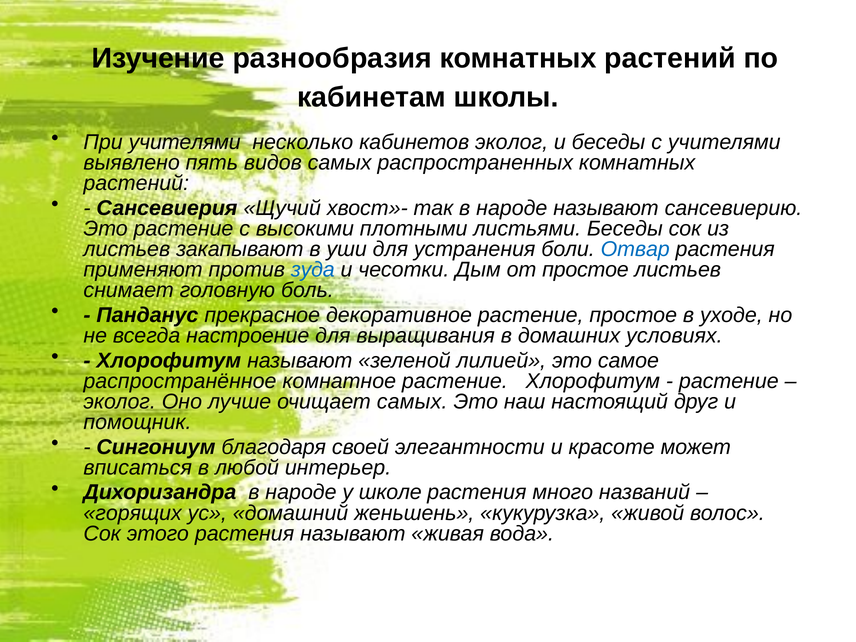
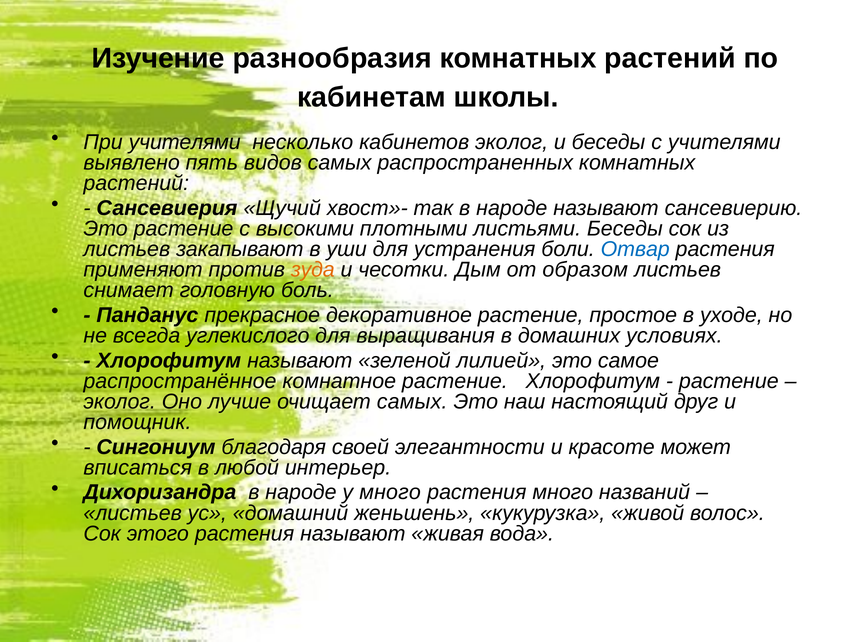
зуда colour: blue -> orange
от простое: простое -> образом
настроение: настроение -> углекислого
у школе: школе -> много
горящих at (133, 513): горящих -> листьев
